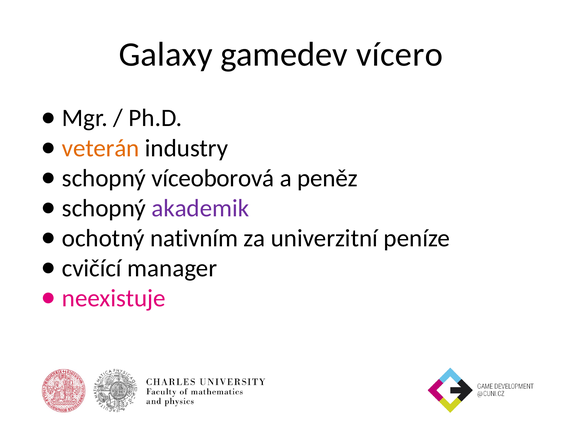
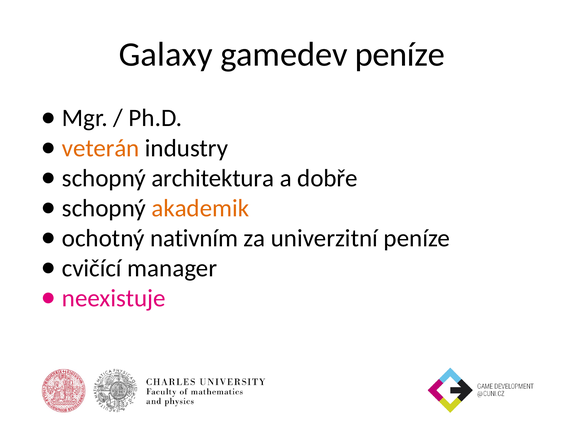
gamedev vícero: vícero -> peníze
víceoborová: víceoborová -> architektura
peněz: peněz -> dobře
akademik colour: purple -> orange
